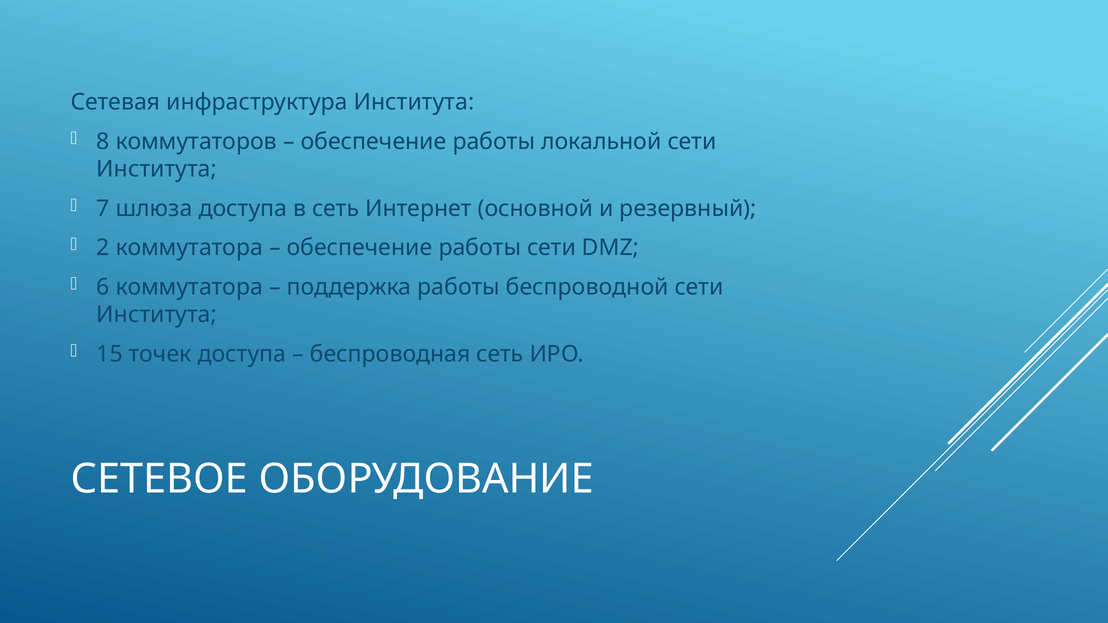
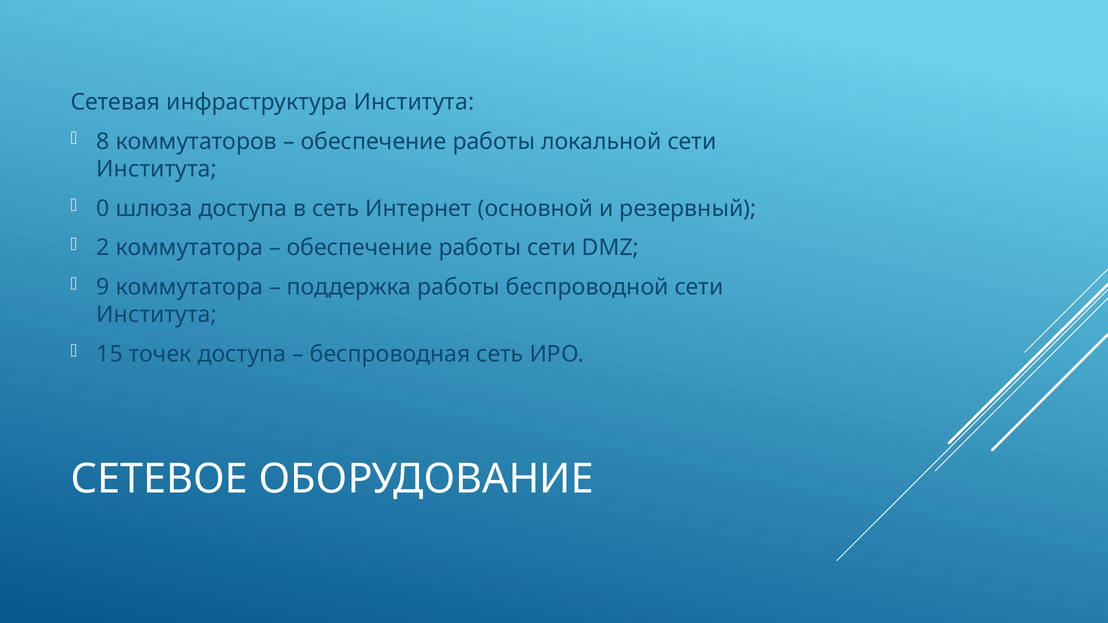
7: 7 -> 0
6: 6 -> 9
